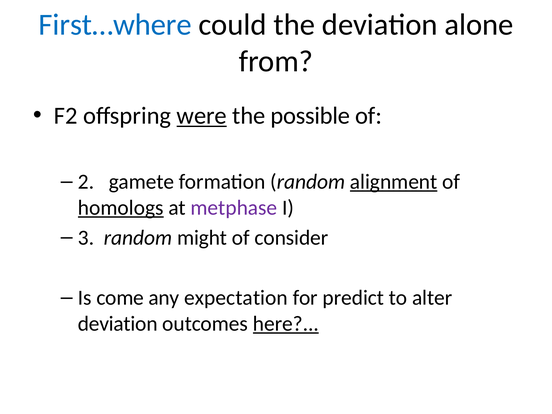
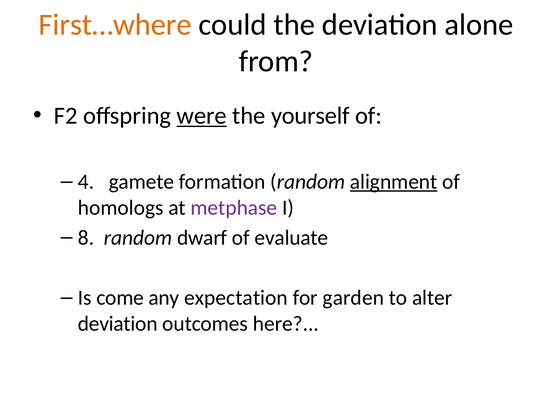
First…where colour: blue -> orange
possible: possible -> yourself
2: 2 -> 4
homologs underline: present -> none
3: 3 -> 8
might: might -> dwarf
consider: consider -> evaluate
predict: predict -> garden
here underline: present -> none
